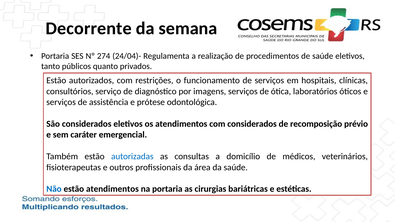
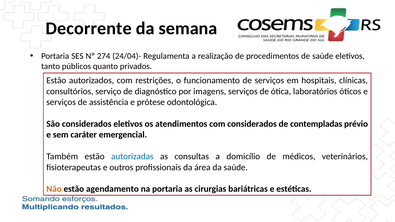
recomposição: recomposição -> contempladas
Não colour: blue -> orange
estão atendimentos: atendimentos -> agendamento
